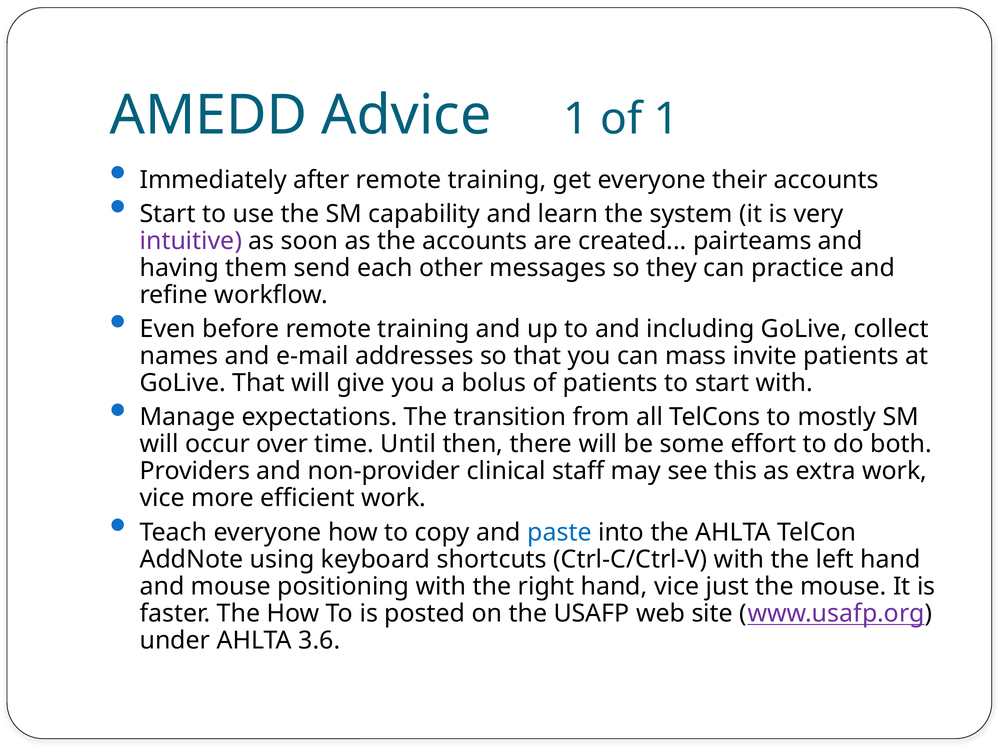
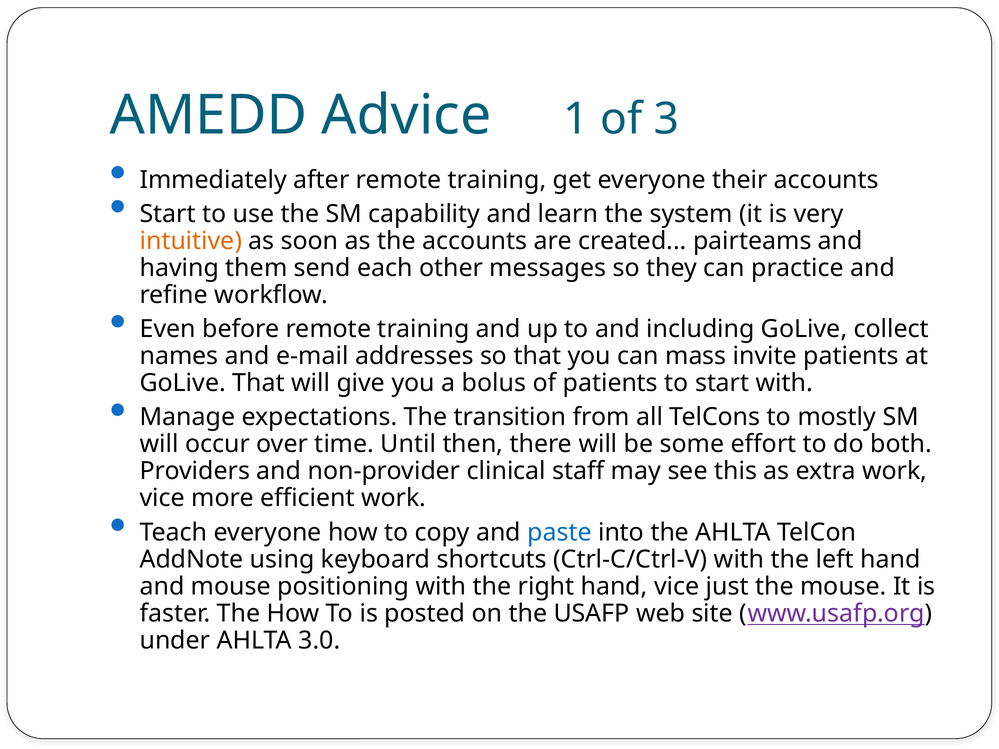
of 1: 1 -> 3
intuitive colour: purple -> orange
3.6: 3.6 -> 3.0
